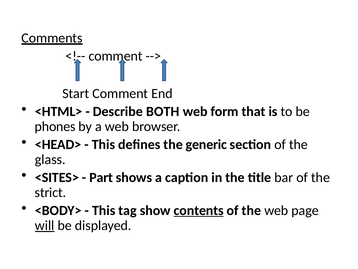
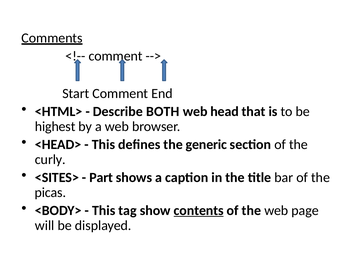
form: form -> head
phones: phones -> highest
glass: glass -> curly
strict: strict -> picas
will underline: present -> none
